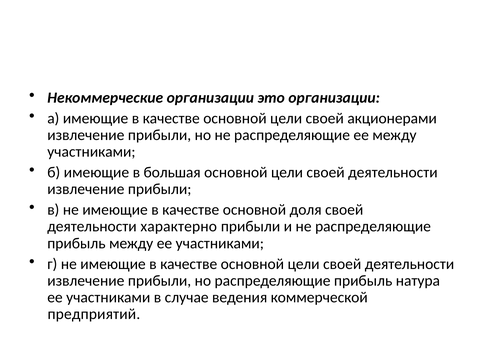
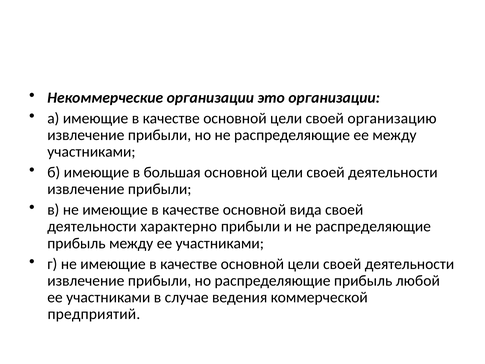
акционерами: акционерами -> организацию
доля: доля -> вида
натура: натура -> любой
